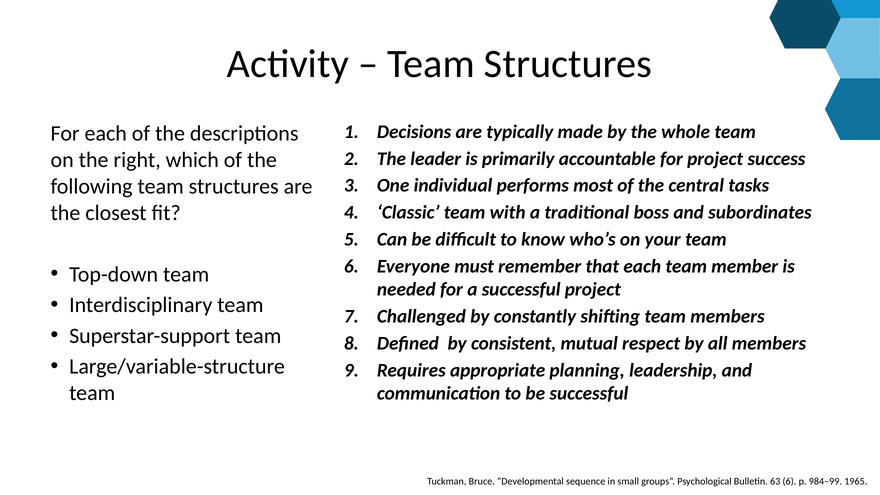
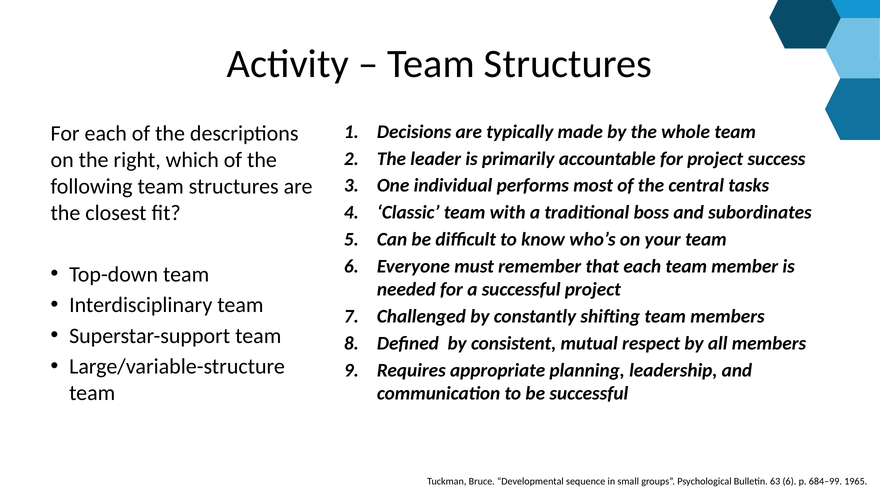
984–99: 984–99 -> 684–99
